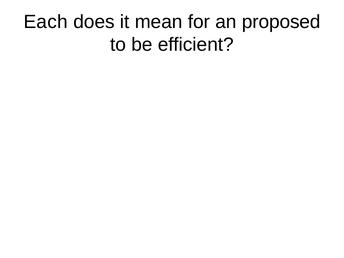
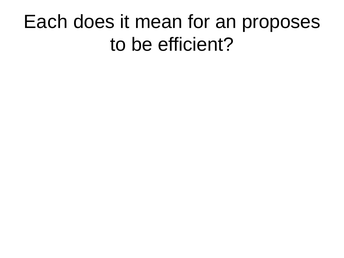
proposed: proposed -> proposes
